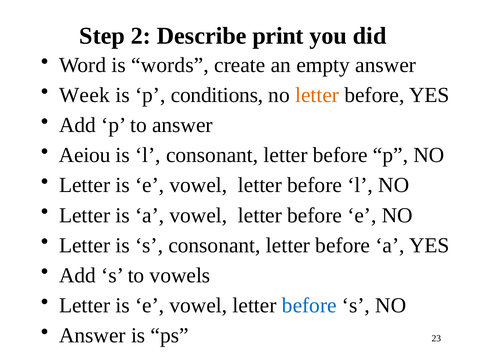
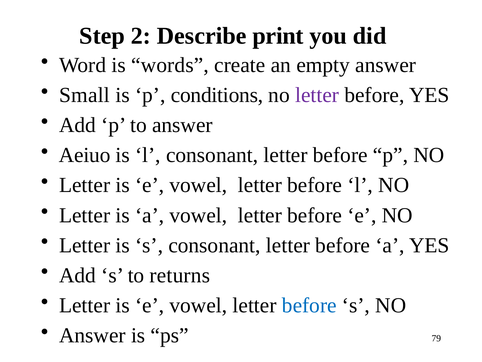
Week: Week -> Small
letter at (317, 95) colour: orange -> purple
Aeiou: Aeiou -> Aeiuo
vowels: vowels -> returns
23: 23 -> 79
